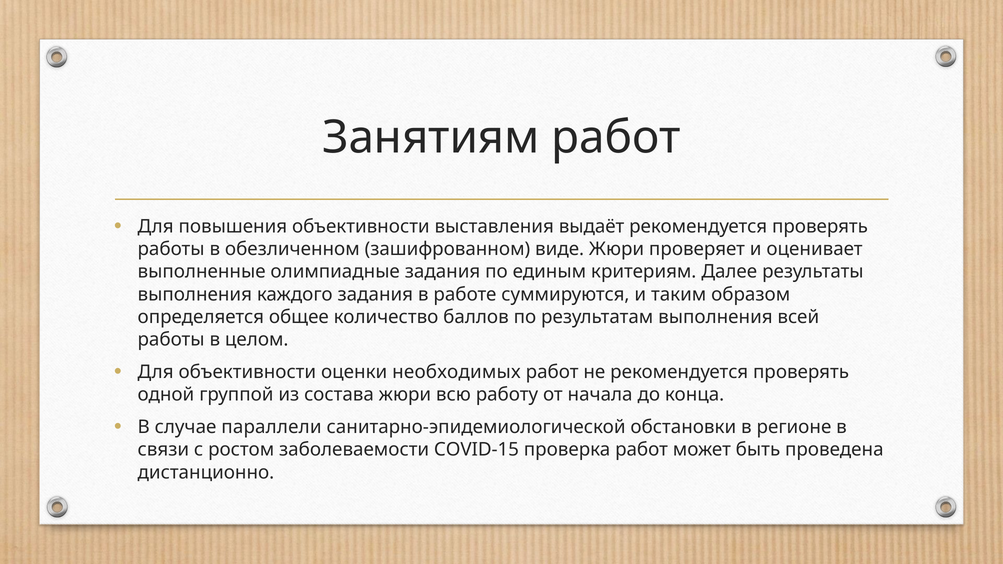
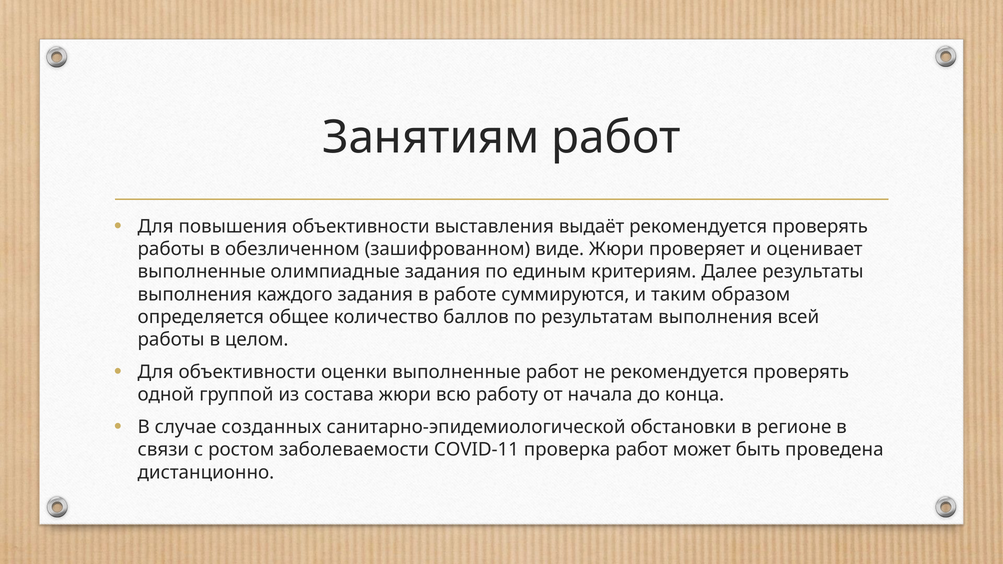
оценки необходимых: необходимых -> выполненные
параллели: параллели -> созданных
COVID-15: COVID-15 -> COVID-11
